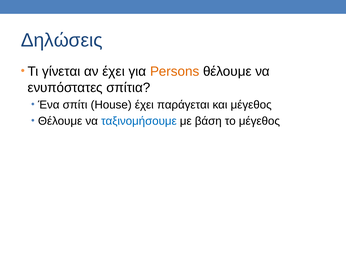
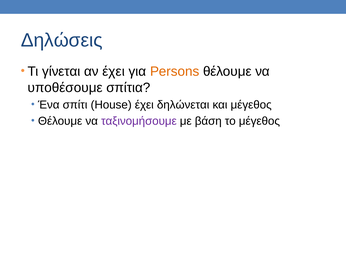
ενυπόστατες: ενυπόστατες -> υποθέσουμε
παράγεται: παράγεται -> δηλώνεται
ταξινομήσουμε colour: blue -> purple
